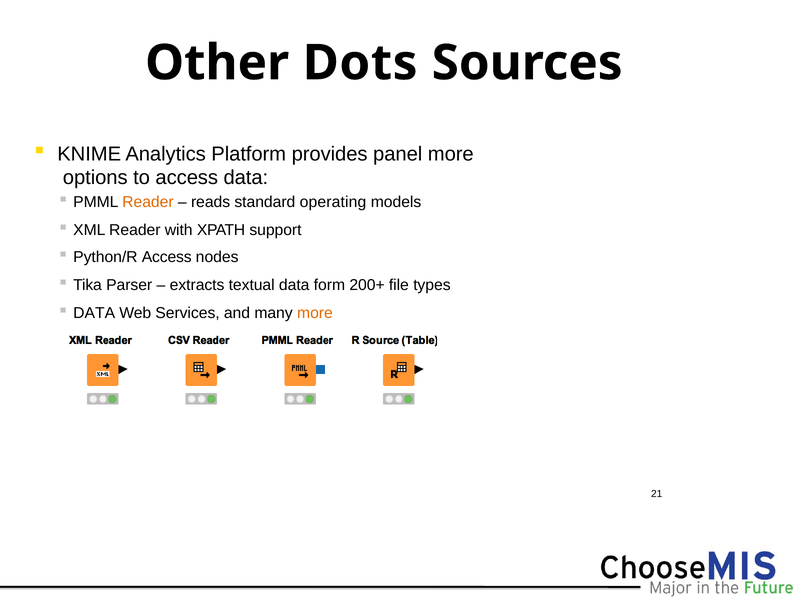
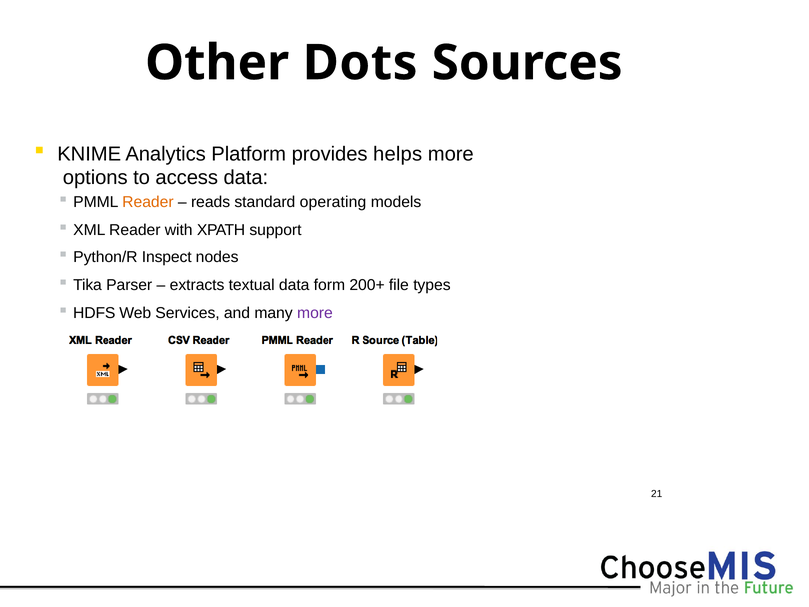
panel: panel -> helps
Python/R Access: Access -> Inspect
DATA at (94, 313): DATA -> HDFS
more at (315, 313) colour: orange -> purple
